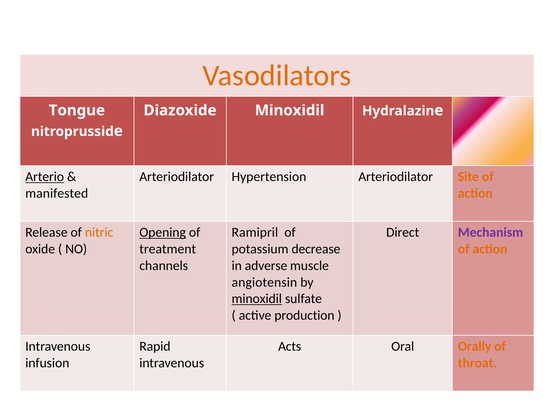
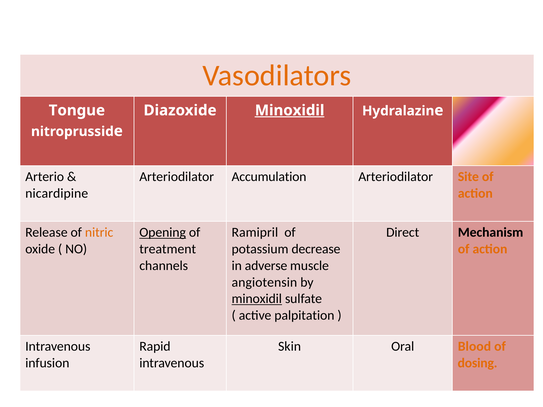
Minoxidil at (290, 110) underline: none -> present
Arterio underline: present -> none
Hypertension: Hypertension -> Accumulation
manifested: manifested -> nicardipine
Mechanism colour: purple -> black
production: production -> palpitation
Acts: Acts -> Skin
Orally: Orally -> Blood
throat: throat -> dosing
